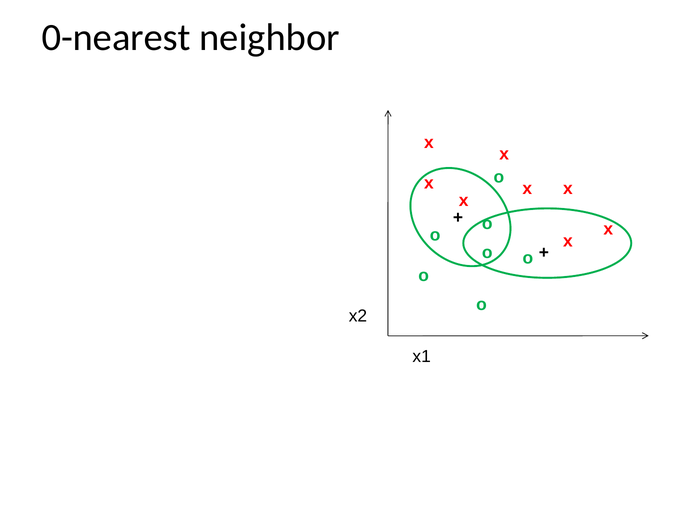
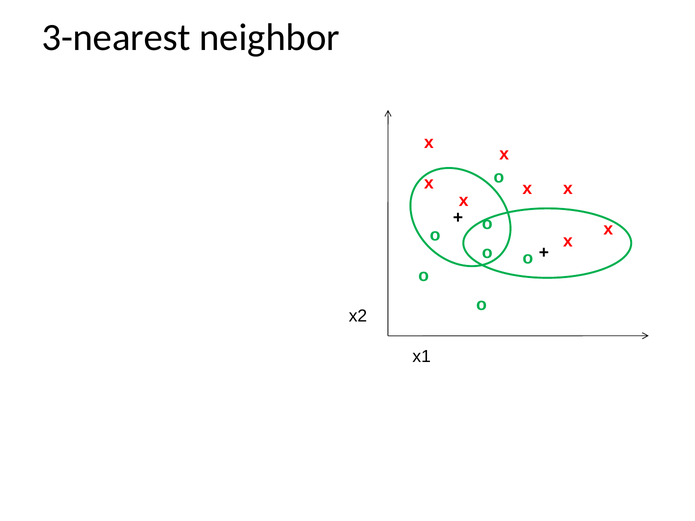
0-nearest: 0-nearest -> 3-nearest
